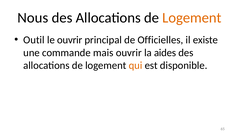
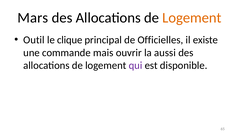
Nous: Nous -> Mars
le ouvrir: ouvrir -> clique
aides: aides -> aussi
qui colour: orange -> purple
